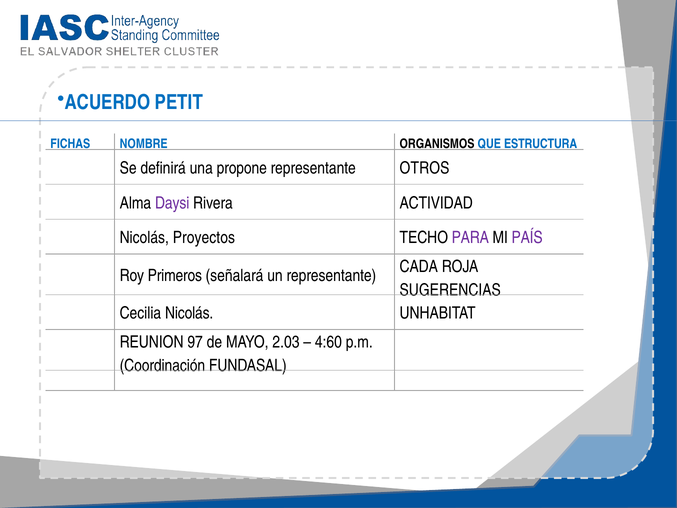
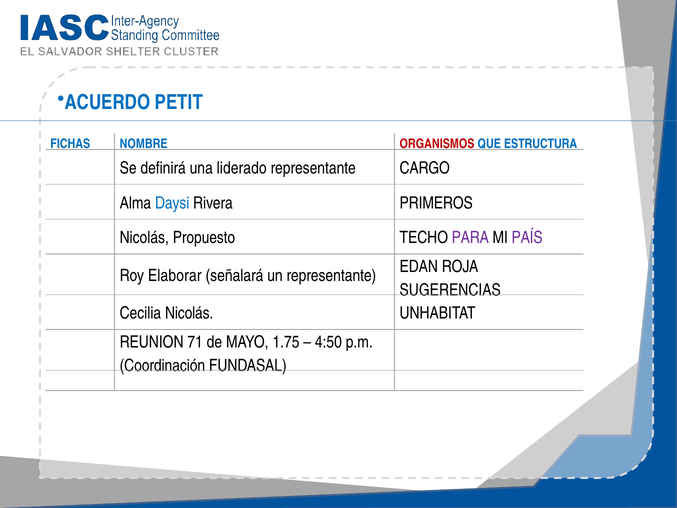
ORGANISMOS colour: black -> red
propone: propone -> liderado
OTROS: OTROS -> CARGO
Daysi colour: purple -> blue
ACTIVIDAD: ACTIVIDAD -> PRIMEROS
Proyectos: Proyectos -> Propuesto
CADA: CADA -> EDAN
Primeros: Primeros -> Elaborar
97: 97 -> 71
2.03: 2.03 -> 1.75
4:60: 4:60 -> 4:50
